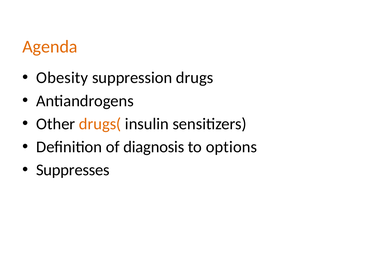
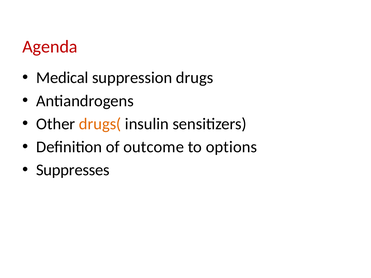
Agenda colour: orange -> red
Obesity: Obesity -> Medical
diagnosis: diagnosis -> outcome
